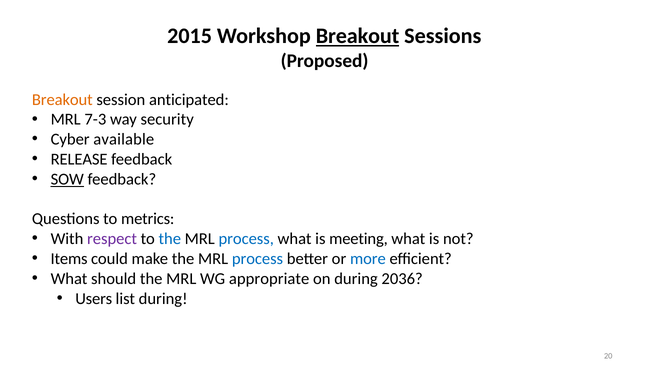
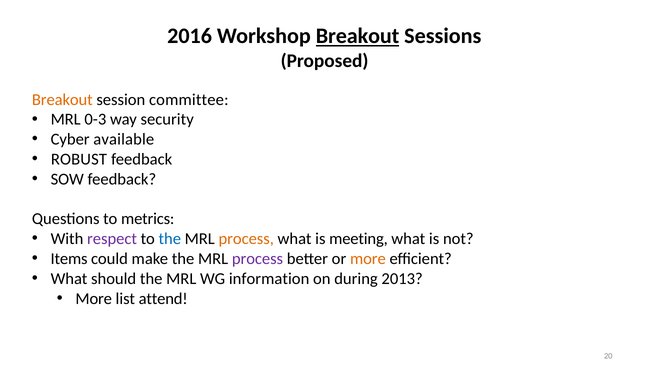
2015: 2015 -> 2016
anticipated: anticipated -> committee
7-3: 7-3 -> 0-3
RELEASE: RELEASE -> ROBUST
SOW underline: present -> none
process at (246, 239) colour: blue -> orange
process at (257, 259) colour: blue -> purple
more at (368, 259) colour: blue -> orange
appropriate: appropriate -> information
2036: 2036 -> 2013
Users at (94, 298): Users -> More
list during: during -> attend
